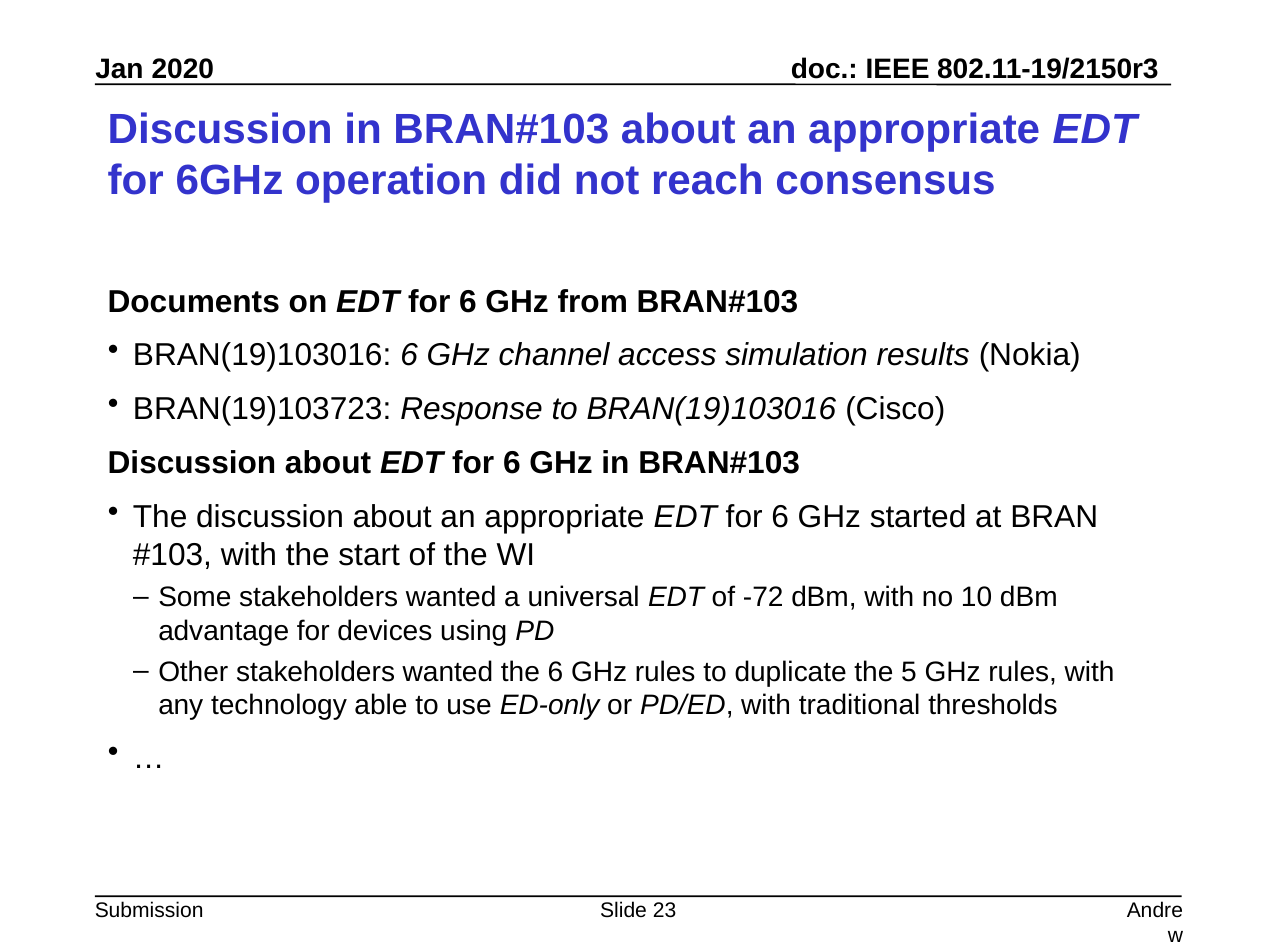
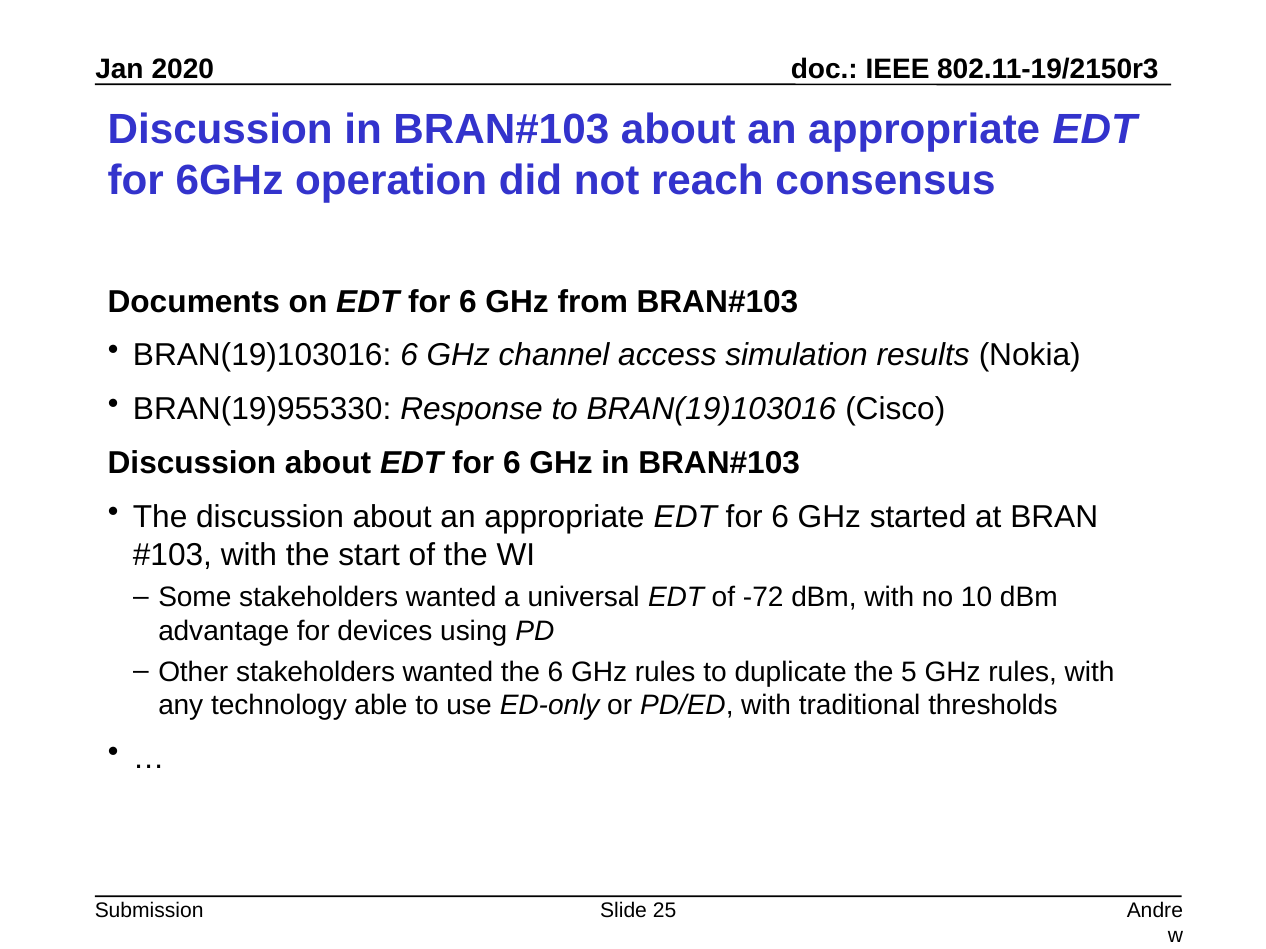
BRAN(19)103723: BRAN(19)103723 -> BRAN(19)955330
23: 23 -> 25
